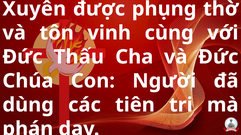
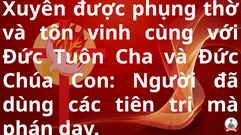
Thấu: Thấu -> Tuôn
